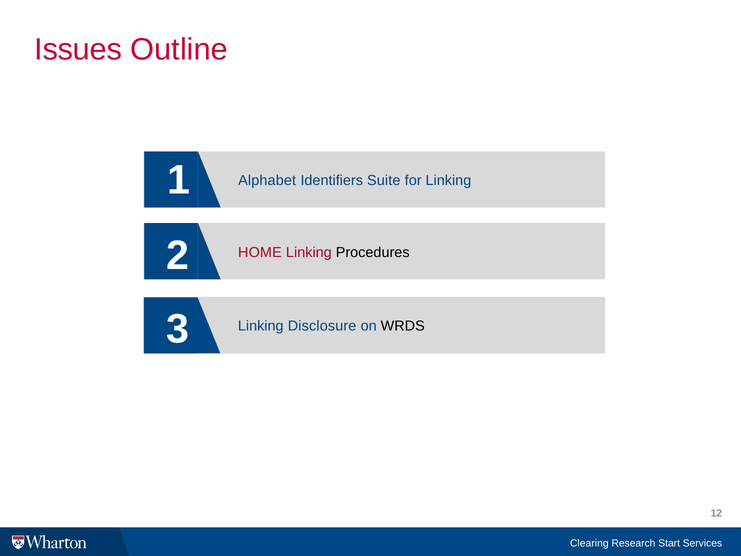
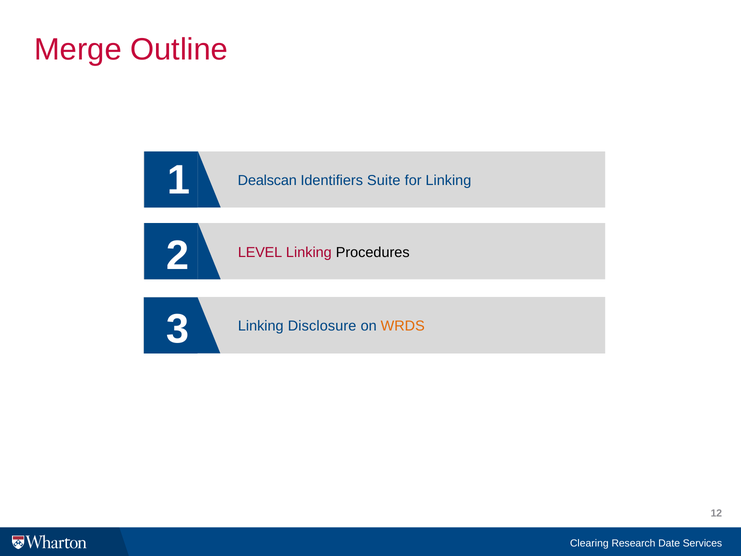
Issues: Issues -> Merge
Alphabet: Alphabet -> Dealscan
HOME: HOME -> LEVEL
WRDS colour: black -> orange
Start: Start -> Date
